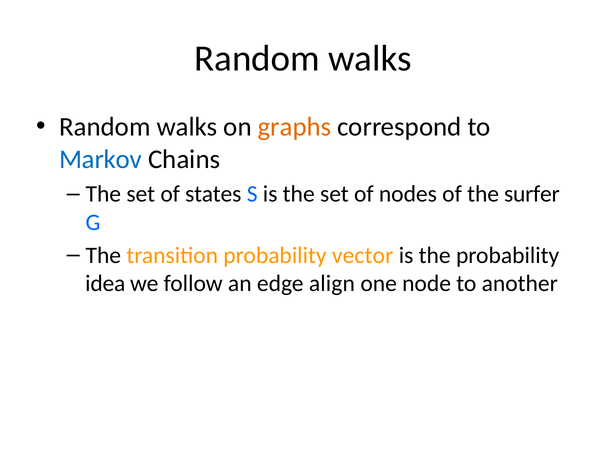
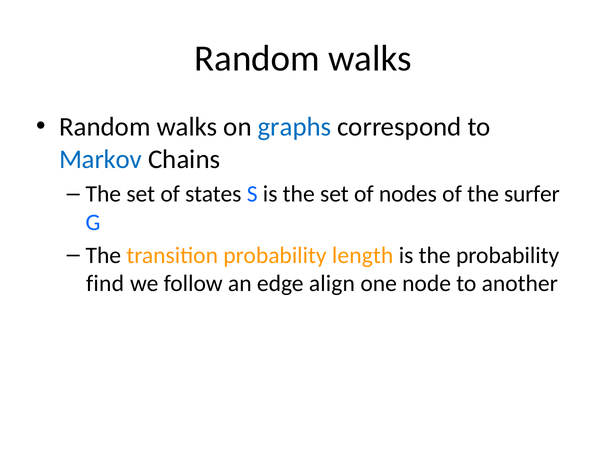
graphs colour: orange -> blue
vector: vector -> length
idea: idea -> find
